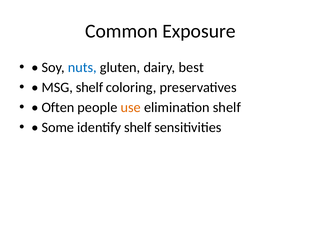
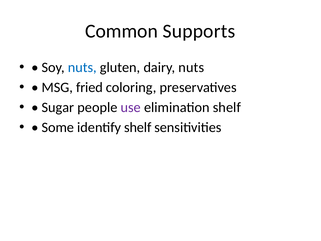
Exposure: Exposure -> Supports
dairy best: best -> nuts
MSG shelf: shelf -> fried
Often: Often -> Sugar
use colour: orange -> purple
